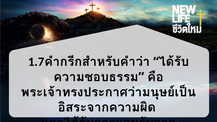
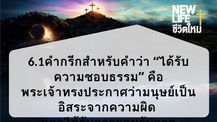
1.7: 1.7 -> 6.1
